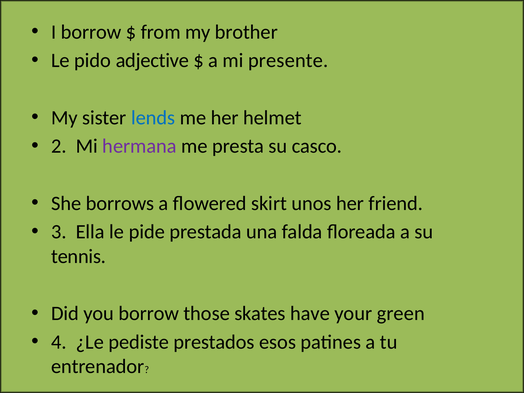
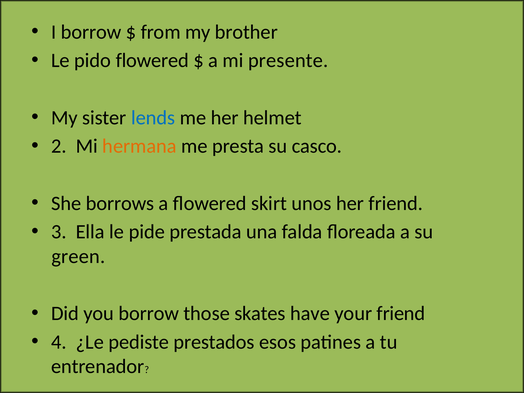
pido adjective: adjective -> flowered
hermana colour: purple -> orange
tennis: tennis -> green
your green: green -> friend
